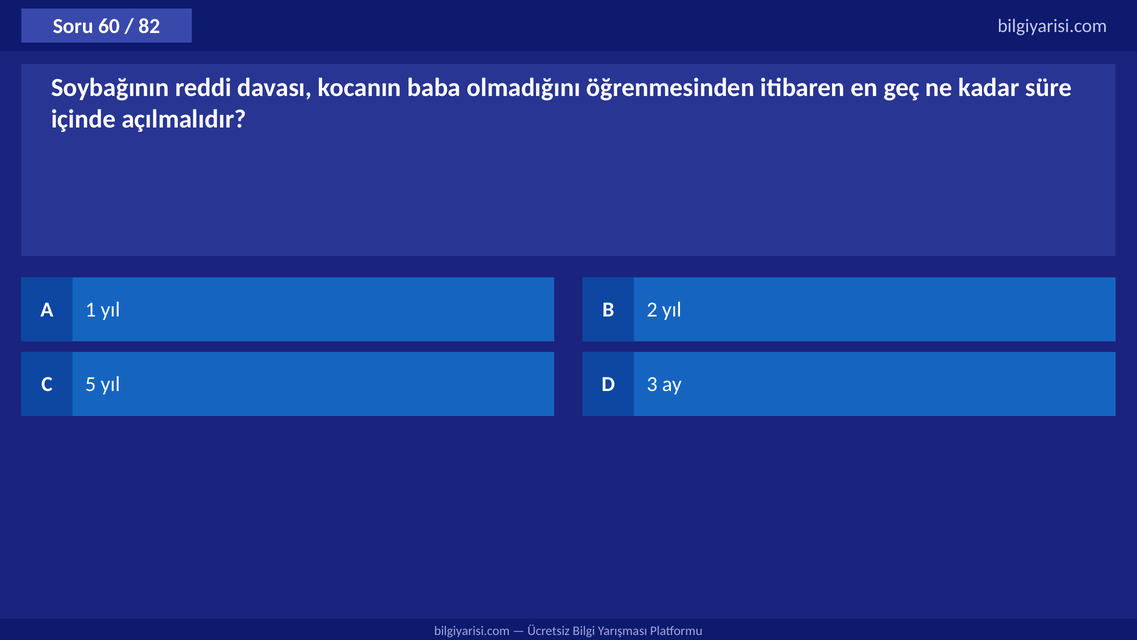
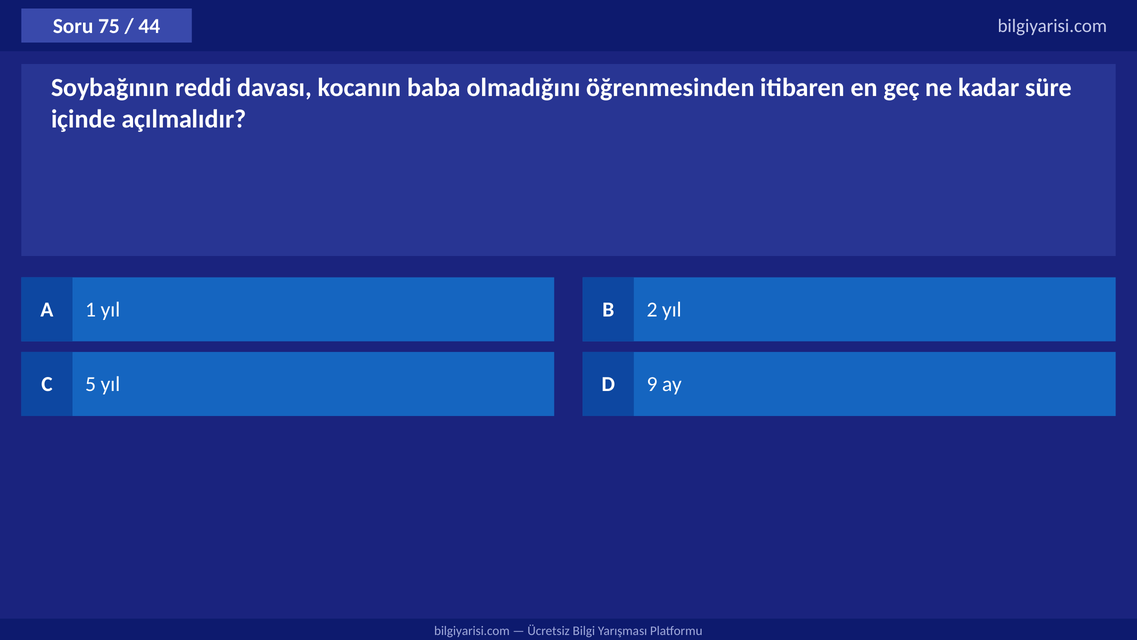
60: 60 -> 75
82: 82 -> 44
3: 3 -> 9
